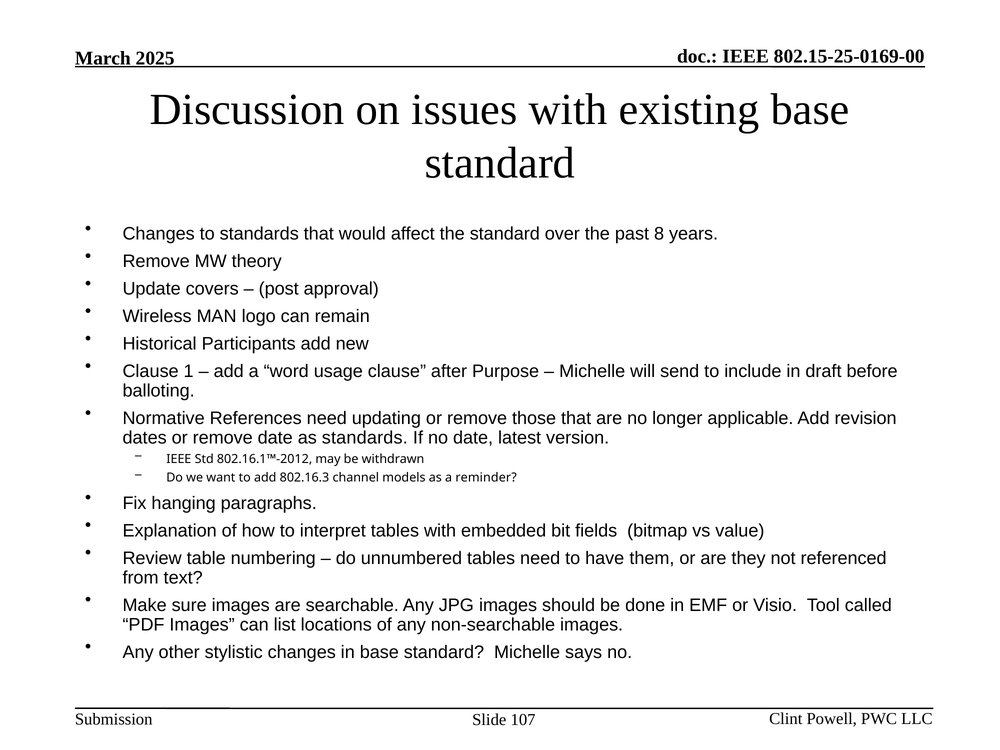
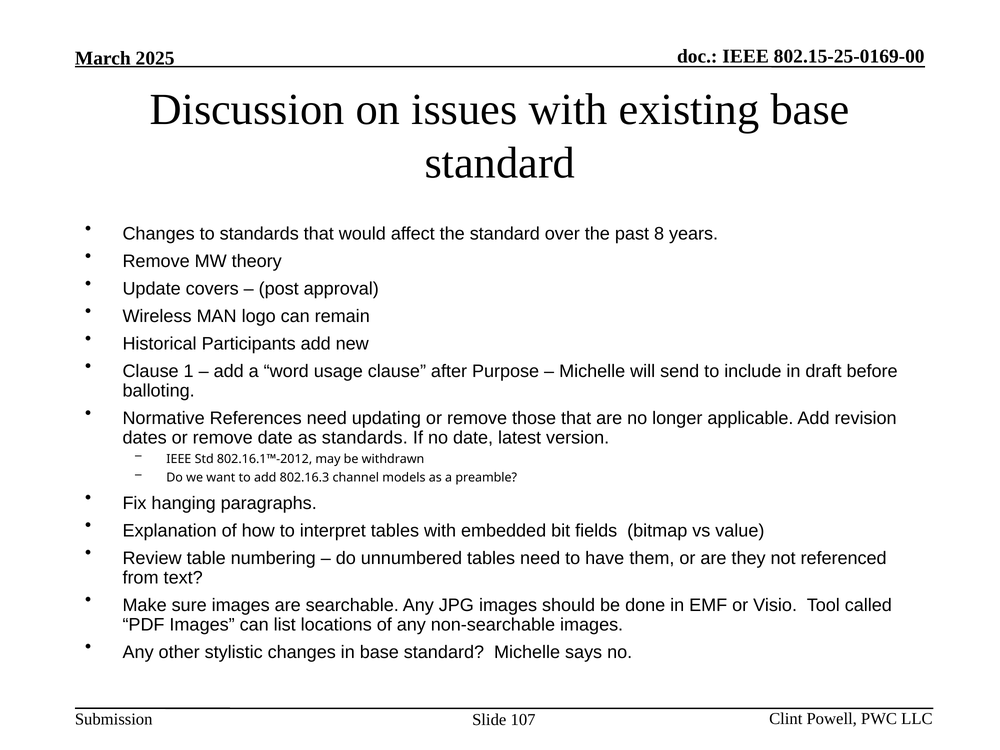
reminder: reminder -> preamble
